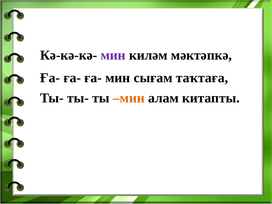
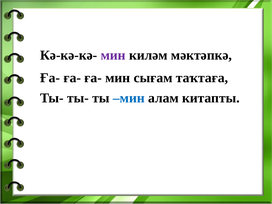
мин at (129, 98) colour: orange -> blue
